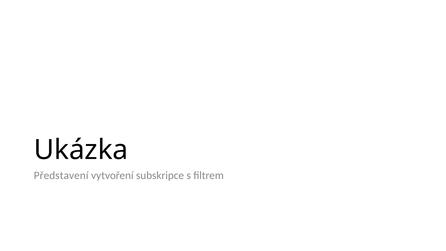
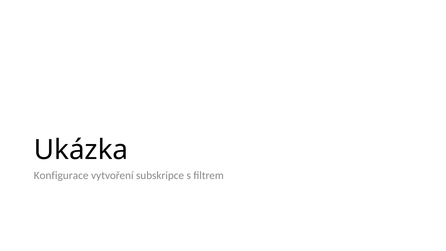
Představení: Představení -> Konfigurace
